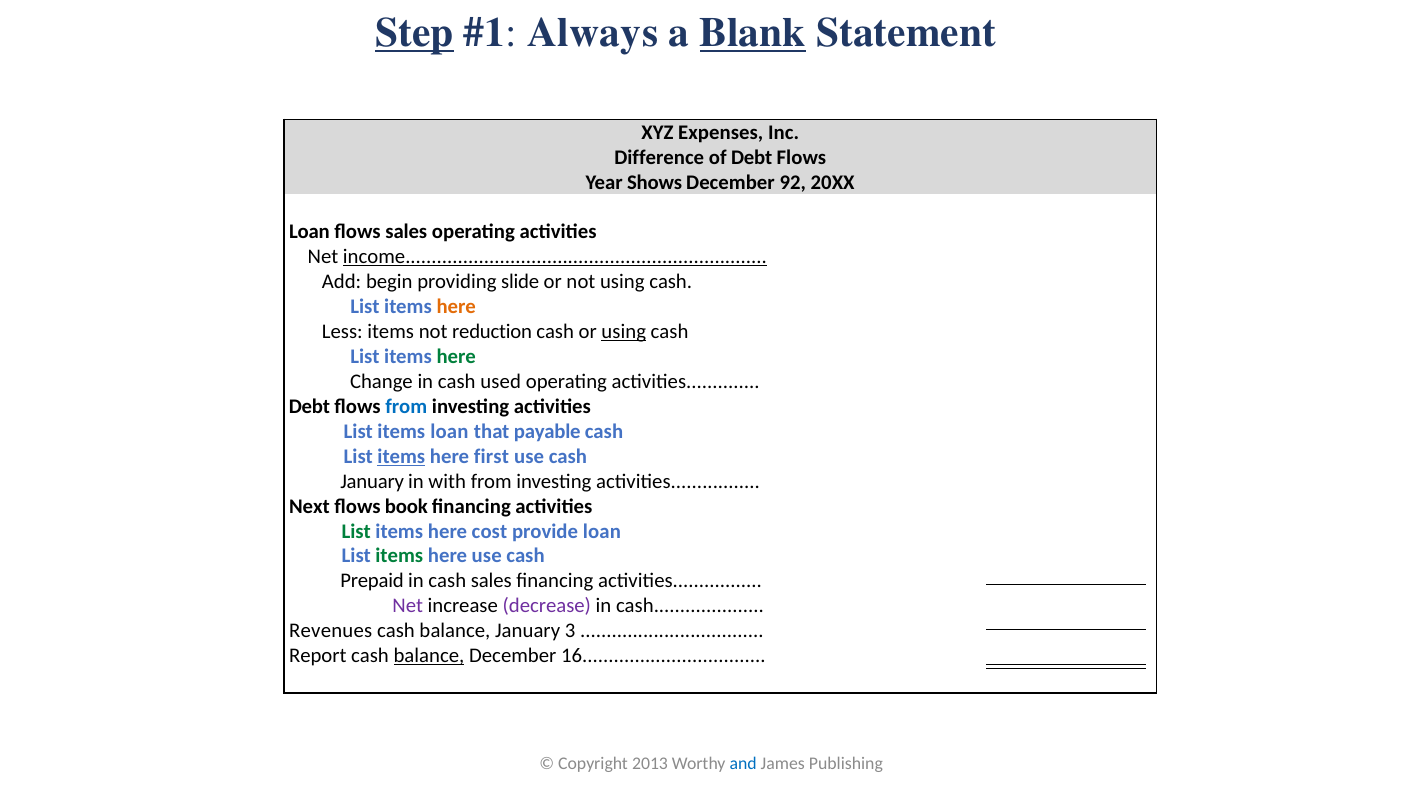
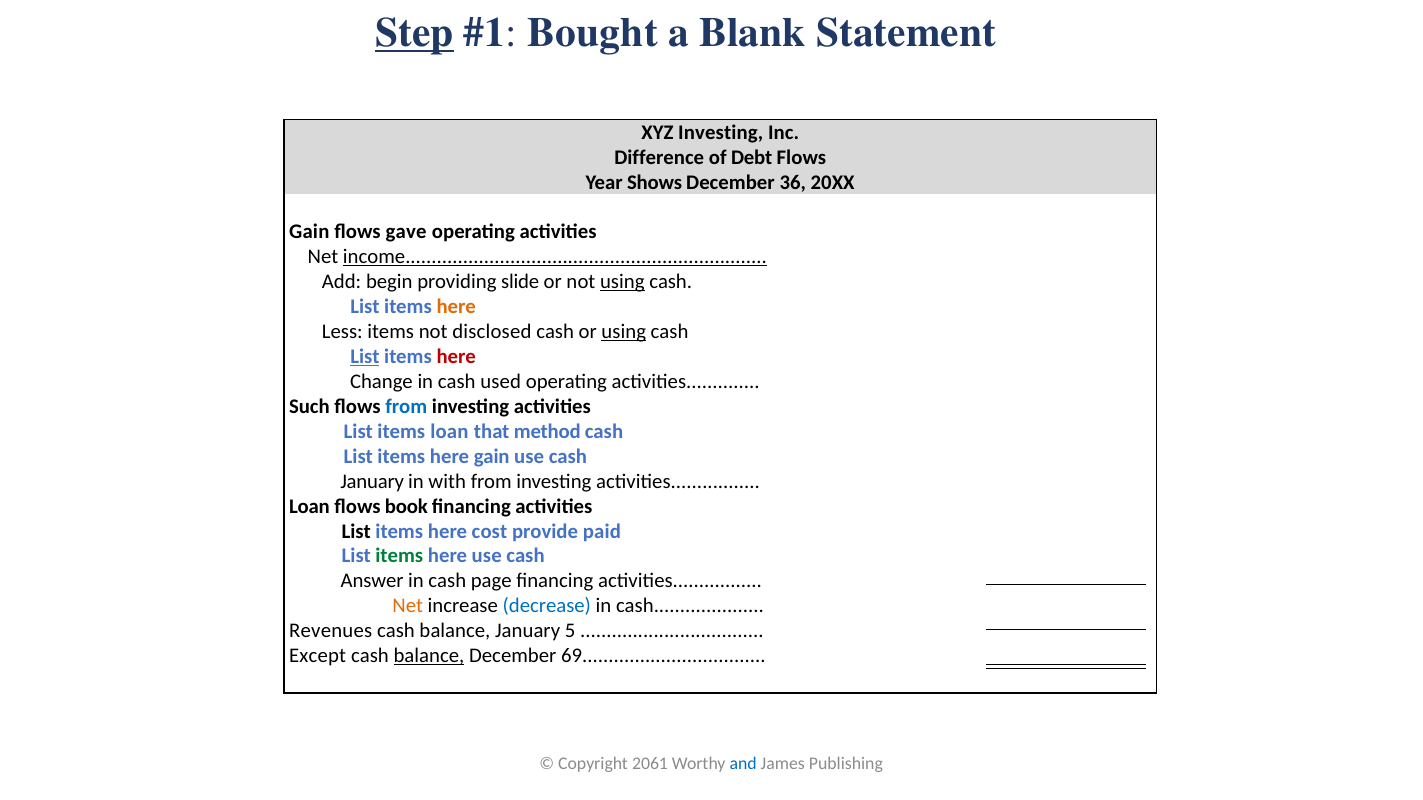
Always: Always -> Bought
Blank underline: present -> none
XYZ Expenses: Expenses -> Investing
92: 92 -> 36
Loan at (309, 232): Loan -> Gain
flows sales: sales -> gave
using at (622, 282) underline: none -> present
reduction: reduction -> disclosed
List at (365, 357) underline: none -> present
here at (456, 357) colour: green -> red
Debt at (309, 407): Debt -> Such
payable: payable -> method
items at (401, 457) underline: present -> none
here first: first -> gain
Next at (309, 507): Next -> Loan
List at (356, 531) colour: green -> black
provide loan: loan -> paid
Prepaid: Prepaid -> Answer
cash sales: sales -> page
Net at (408, 606) colour: purple -> orange
decrease colour: purple -> blue
3: 3 -> 5
Report: Report -> Except
16: 16 -> 69
2013: 2013 -> 2061
